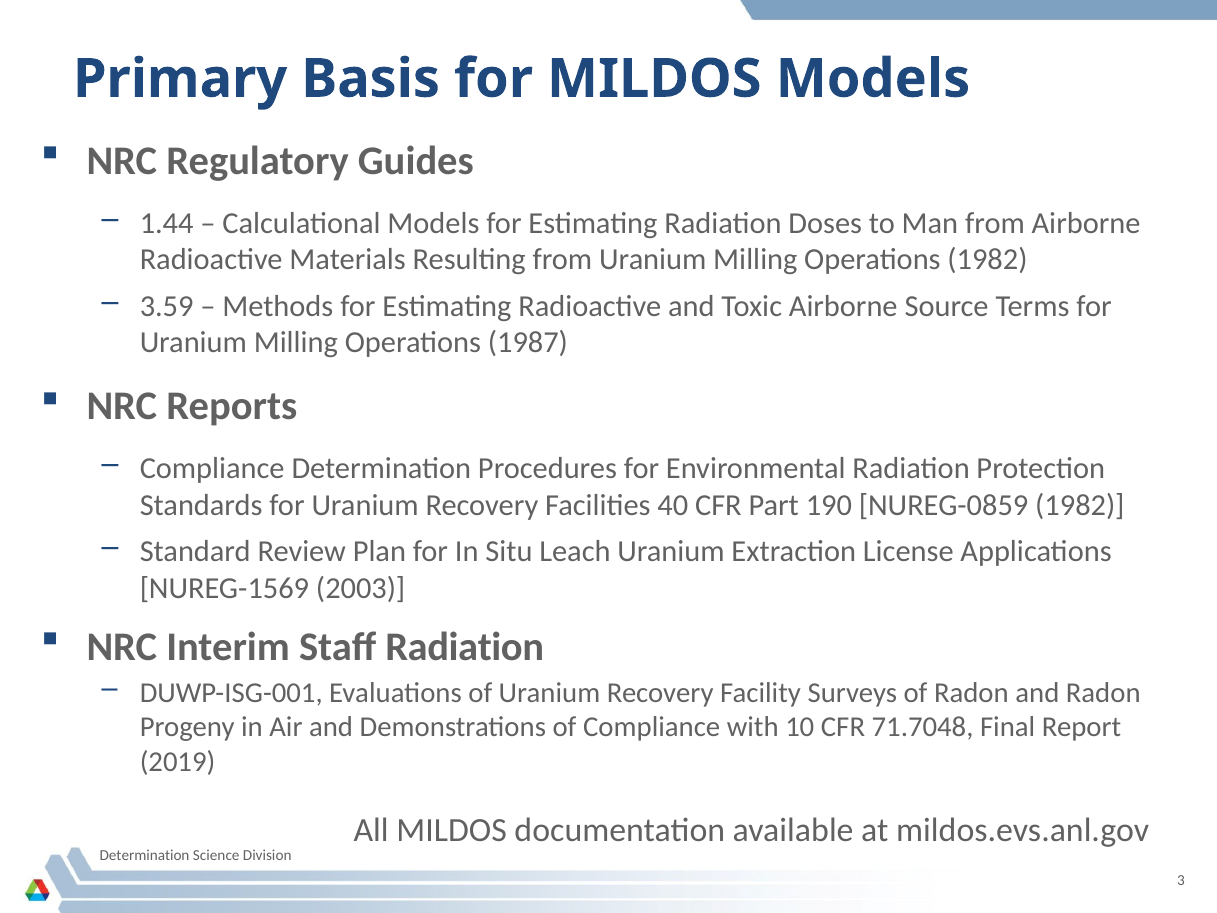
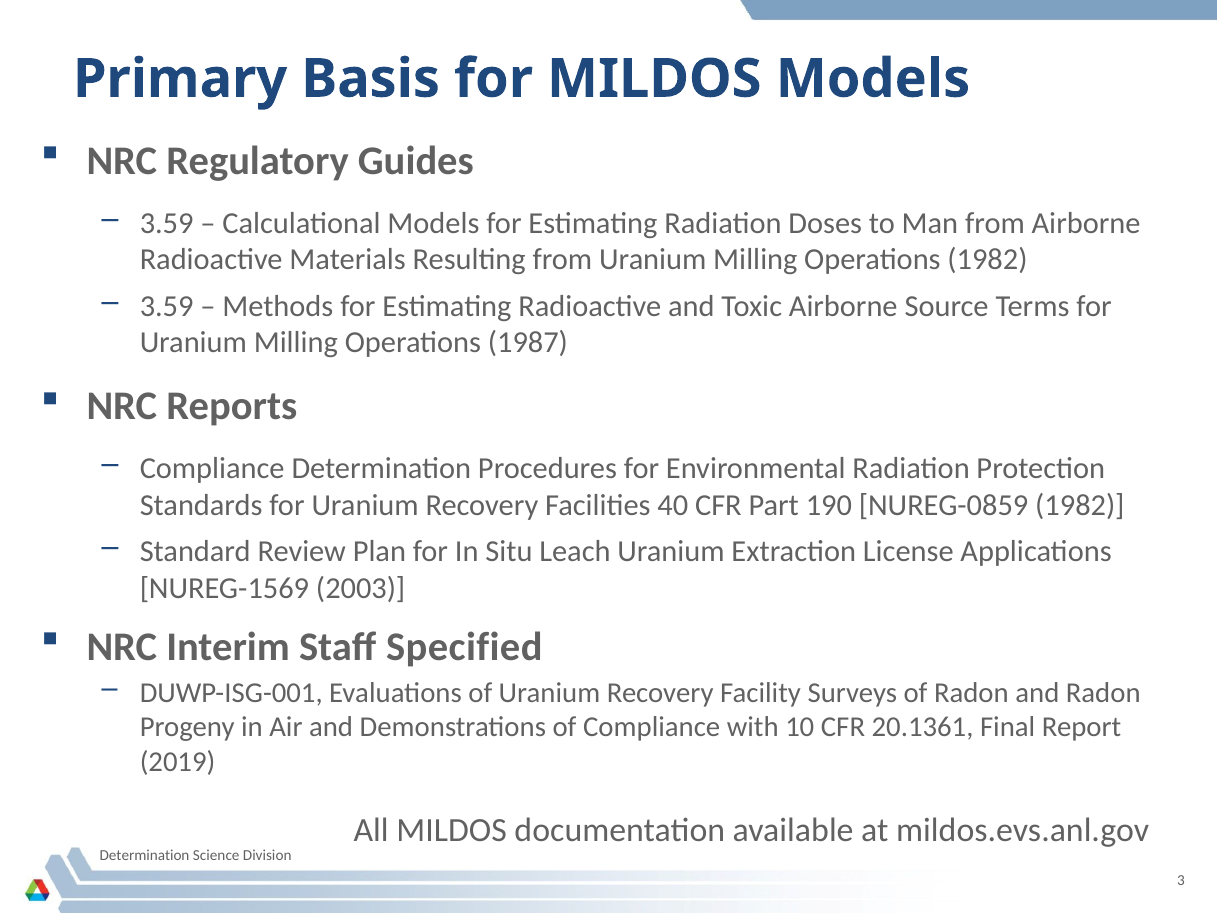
1.44 at (167, 223): 1.44 -> 3.59
Staff Radiation: Radiation -> Specified
71.7048: 71.7048 -> 20.1361
